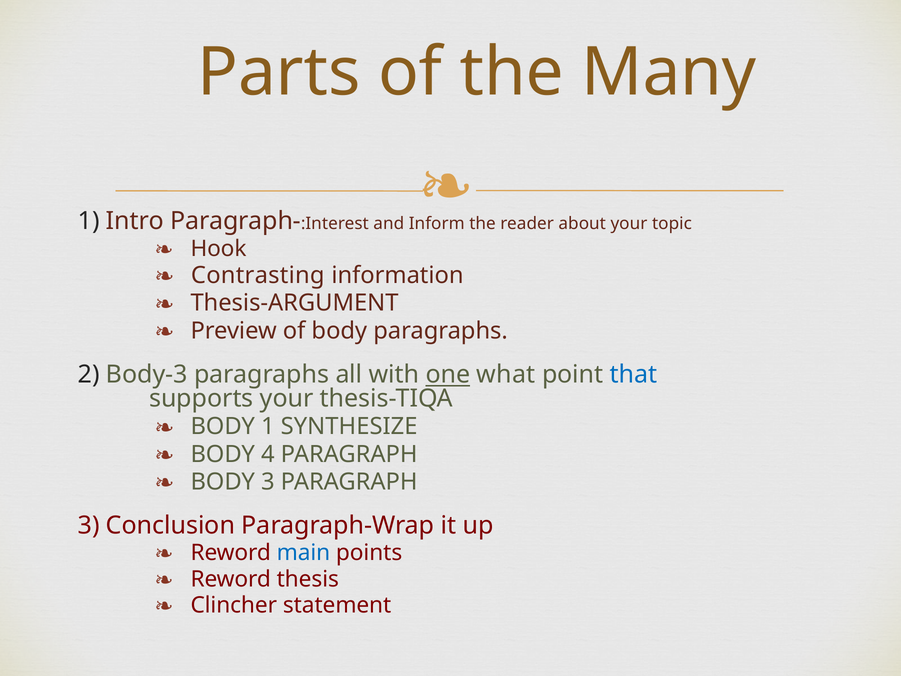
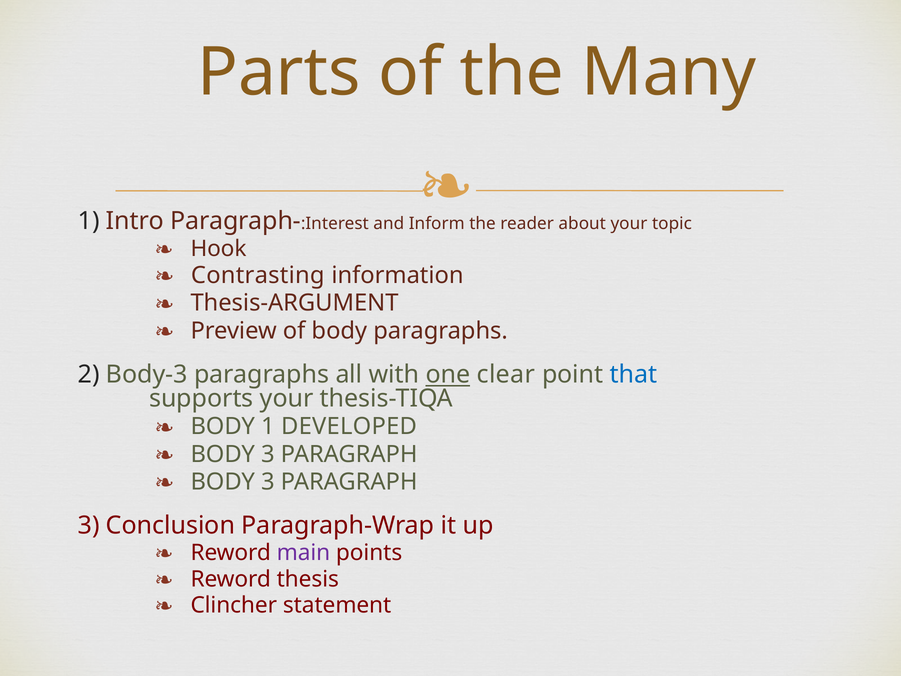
what: what -> clear
SYNTHESIZE: SYNTHESIZE -> DEVELOPED
4 at (268, 454): 4 -> 3
main colour: blue -> purple
